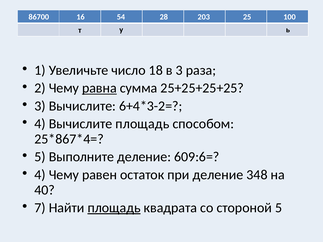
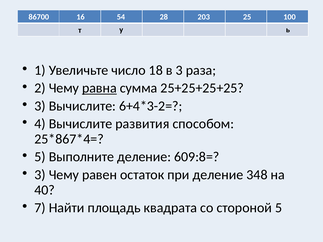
Вычислите площадь: площадь -> развития
609:6=: 609:6= -> 609:8=
4 at (40, 175): 4 -> 3
площадь at (114, 208) underline: present -> none
